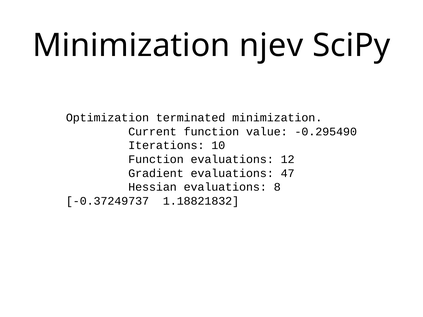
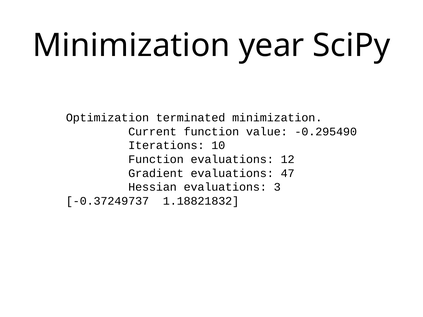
njev: njev -> year
8: 8 -> 3
